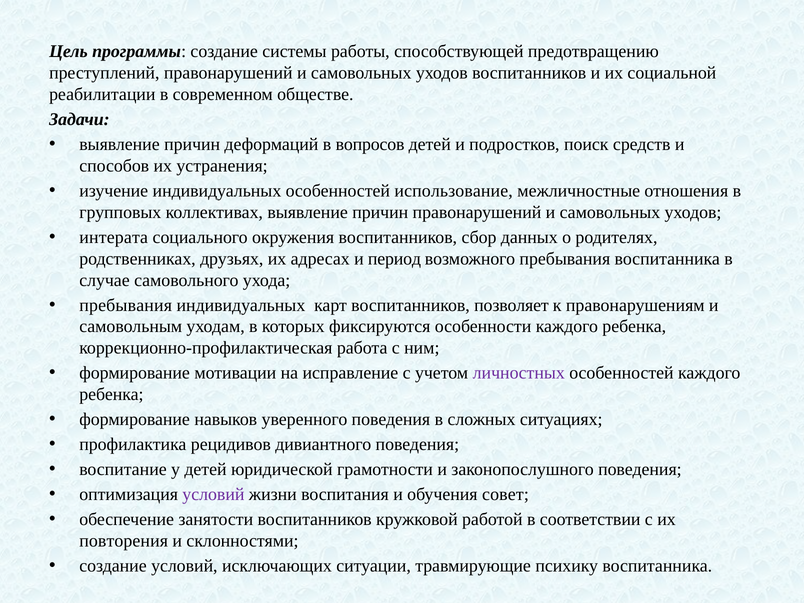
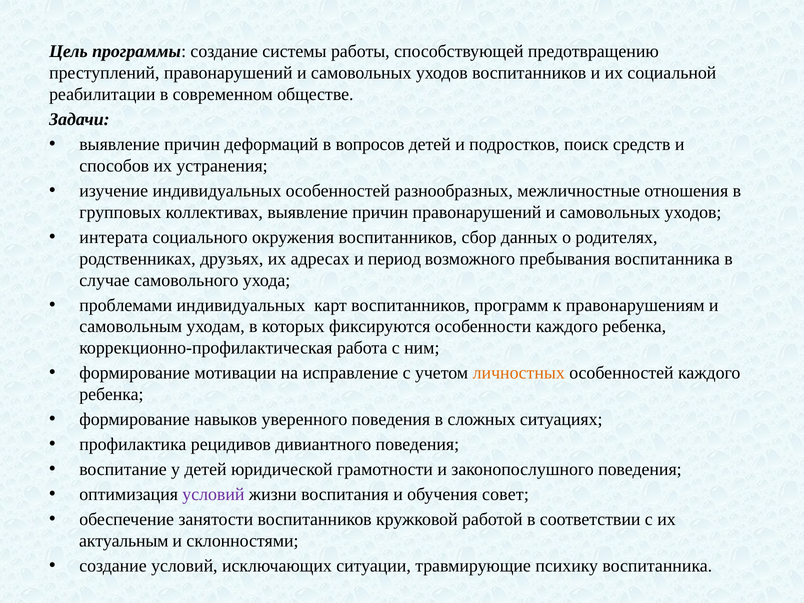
использование: использование -> разнообразных
пребывания at (126, 305): пребывания -> проблемами
позволяет: позволяет -> программ
личностных colour: purple -> orange
повторения: повторения -> актуальным
